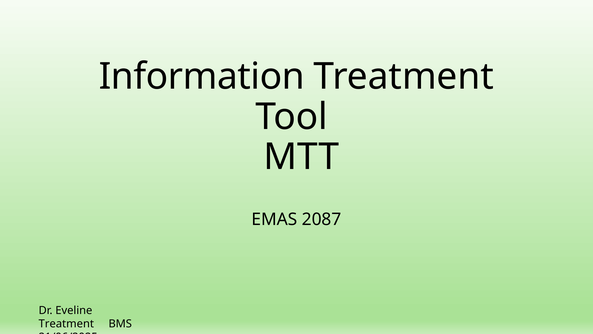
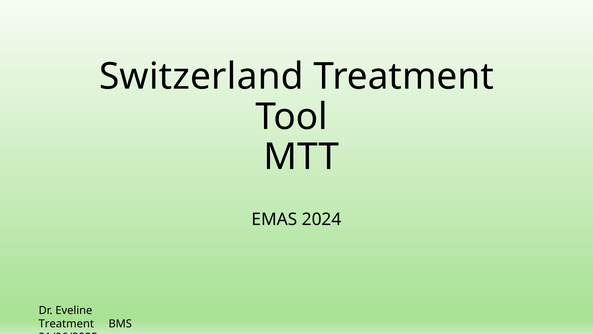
Information: Information -> Switzerland
2087: 2087 -> 2024
